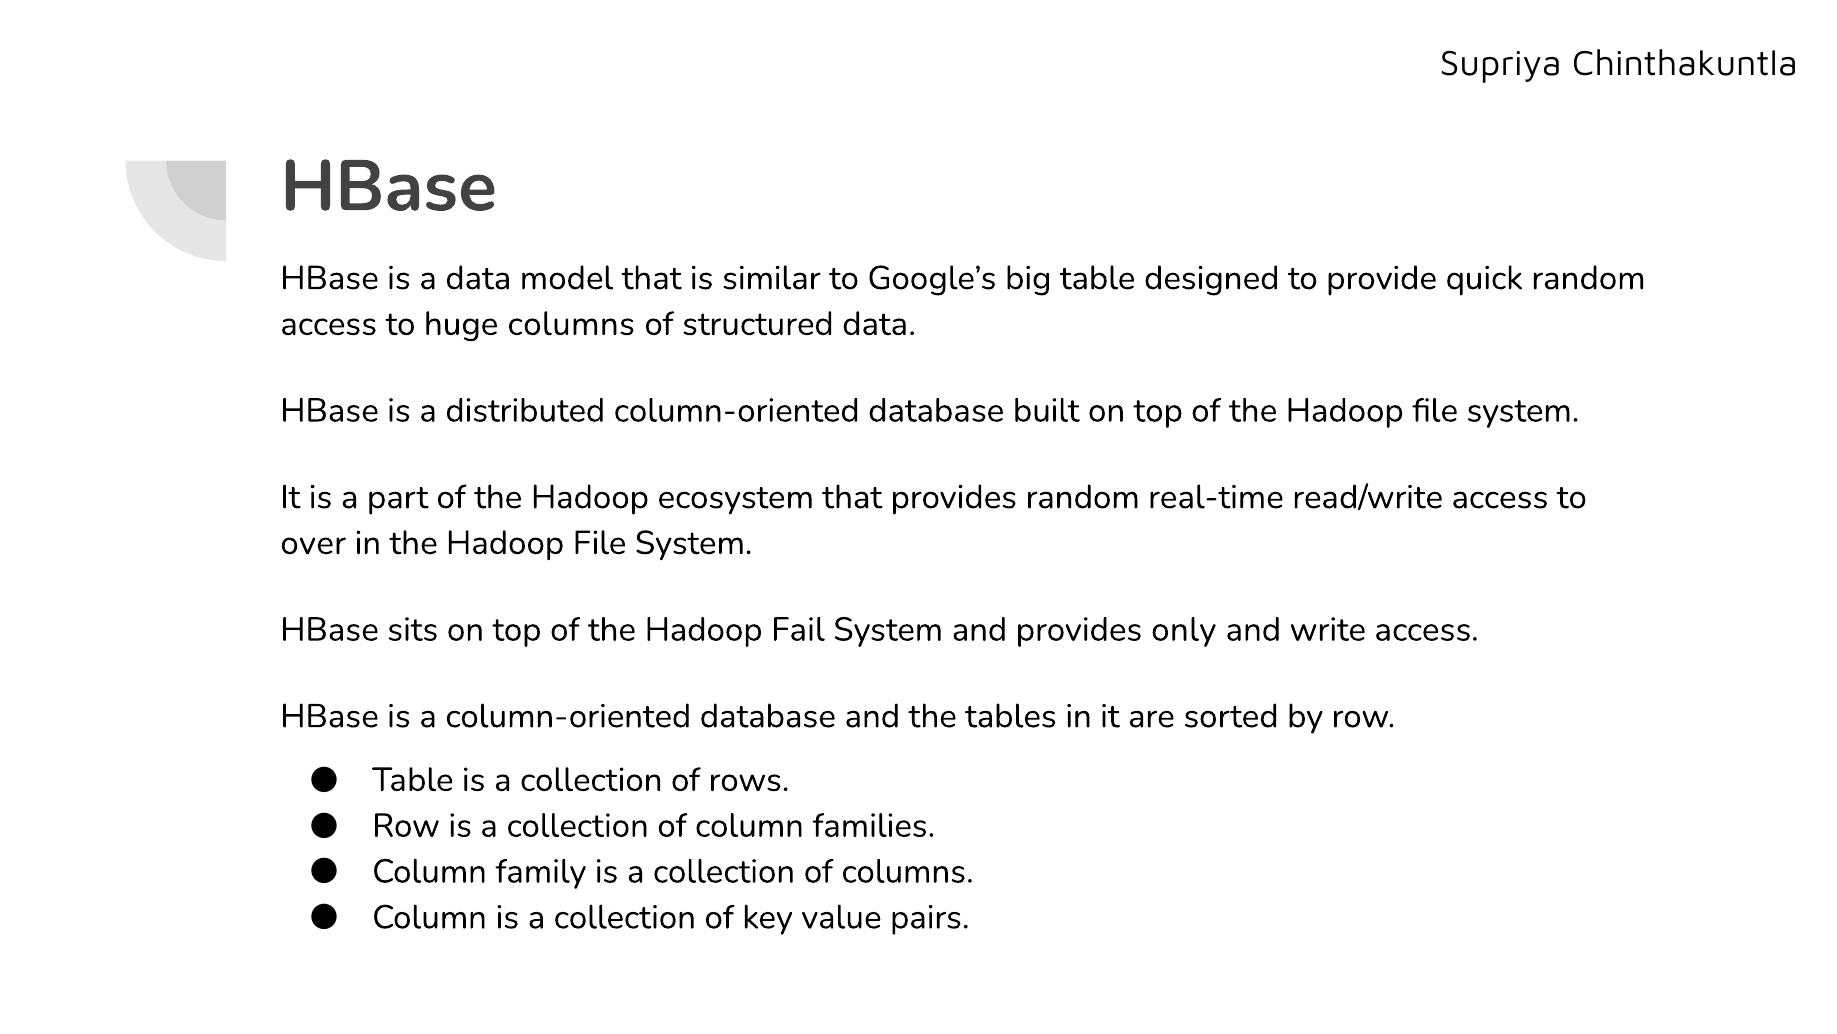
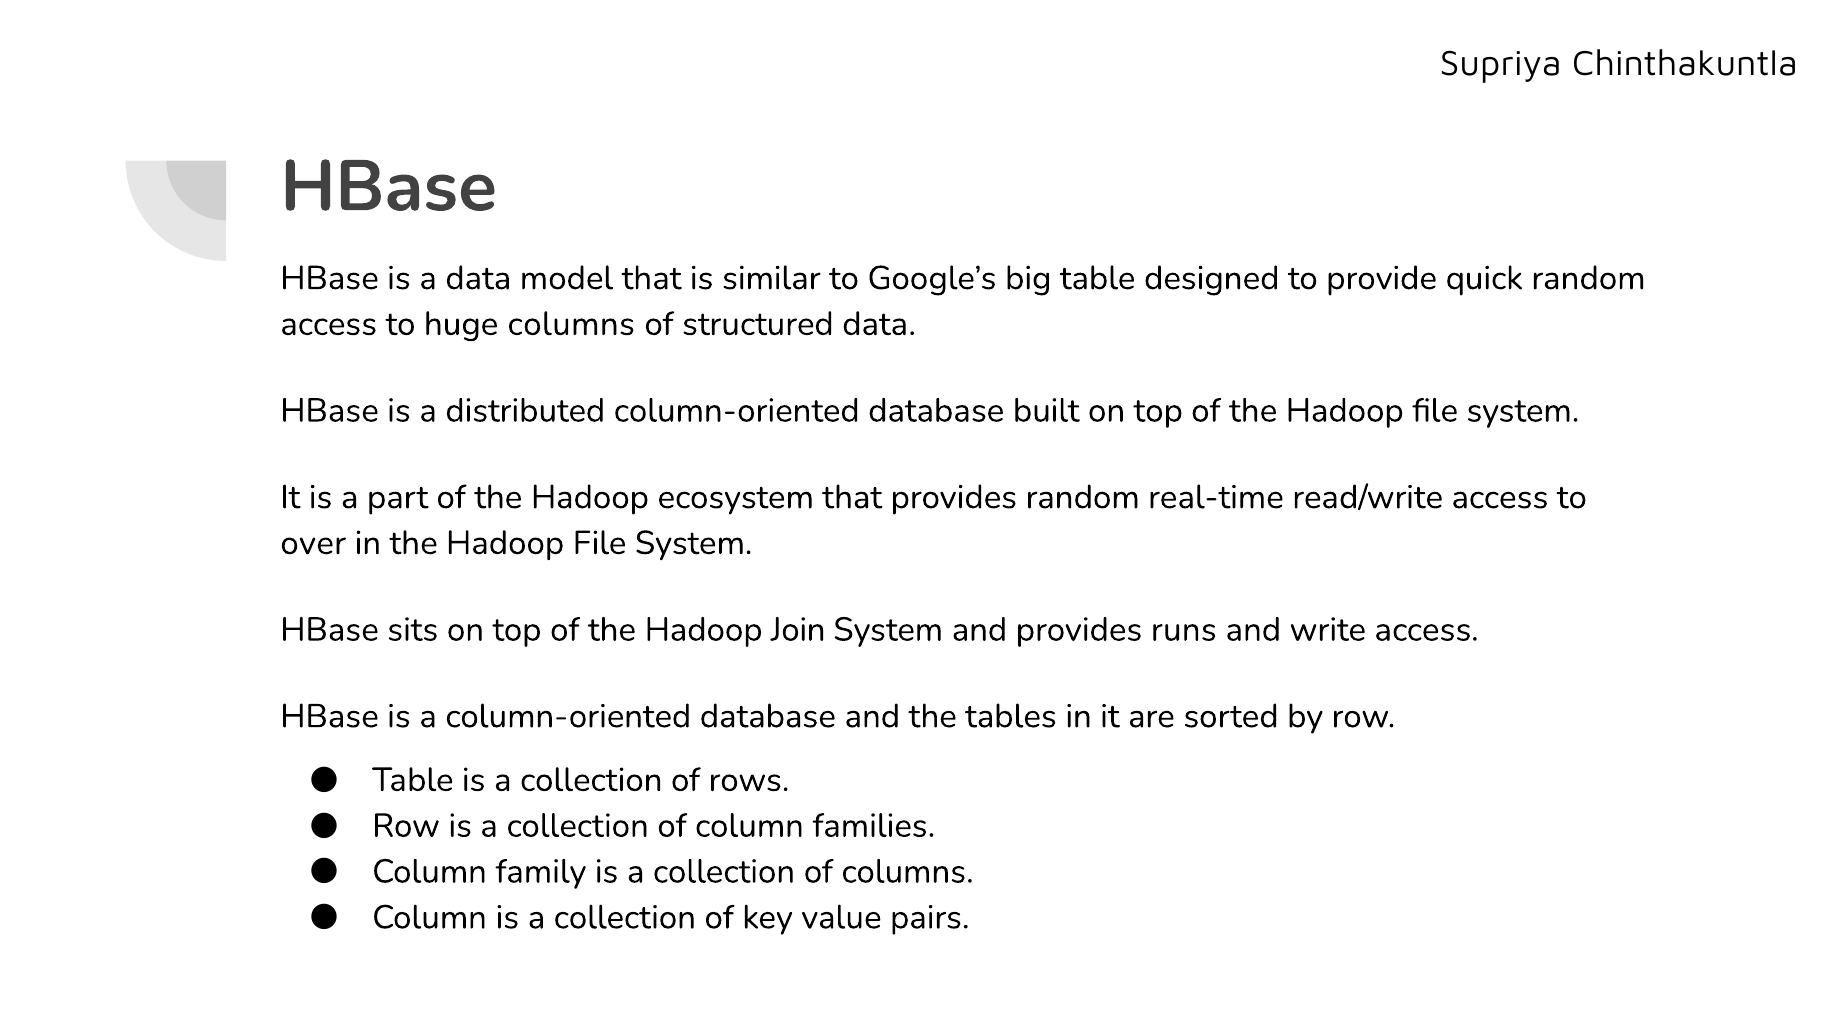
Fail: Fail -> Join
only: only -> runs
